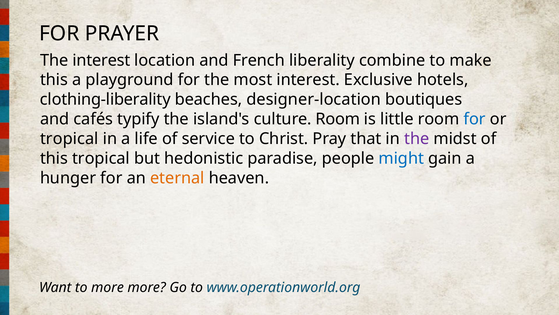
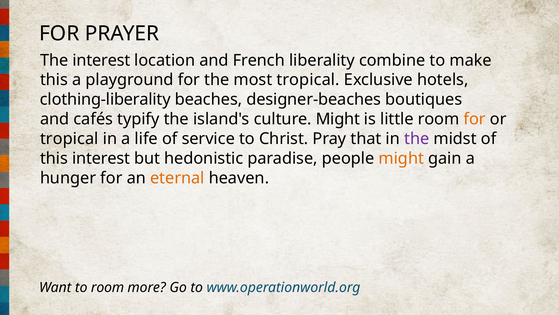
most interest: interest -> tropical
designer-location: designer-location -> designer-beaches
culture Room: Room -> Might
for at (475, 119) colour: blue -> orange
this tropical: tropical -> interest
might at (401, 158) colour: blue -> orange
to more: more -> room
